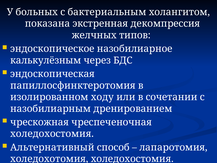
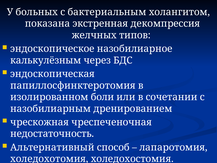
ходу: ходу -> боли
холедохостомия at (52, 134): холедохостомия -> недостаточность
